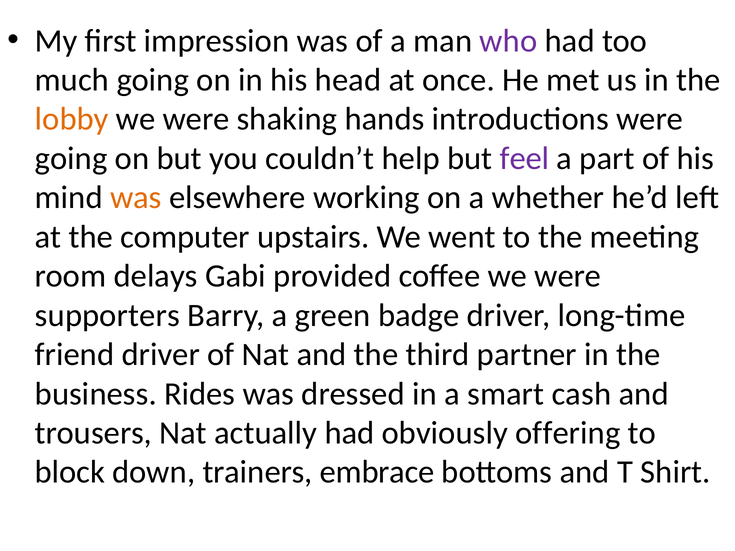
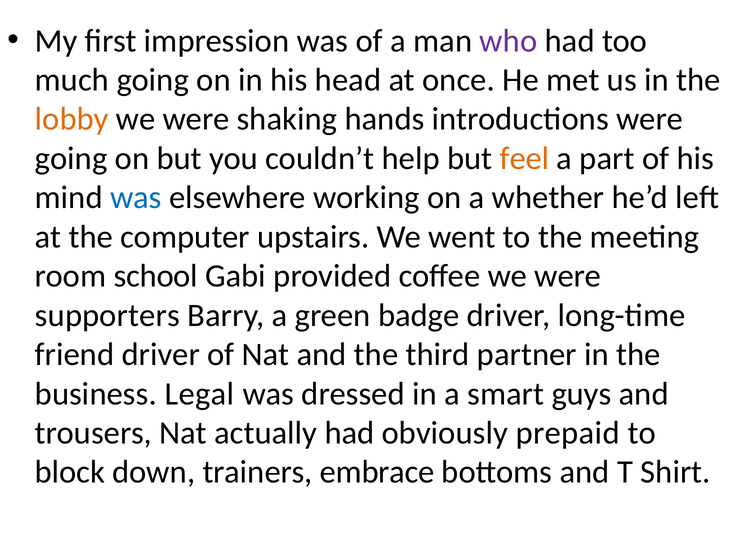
feel colour: purple -> orange
was at (136, 198) colour: orange -> blue
delays: delays -> school
Rides: Rides -> Legal
cash: cash -> guys
offering: offering -> prepaid
